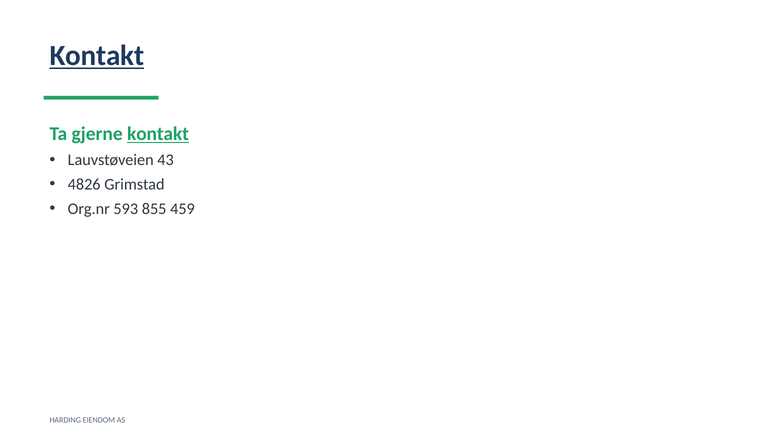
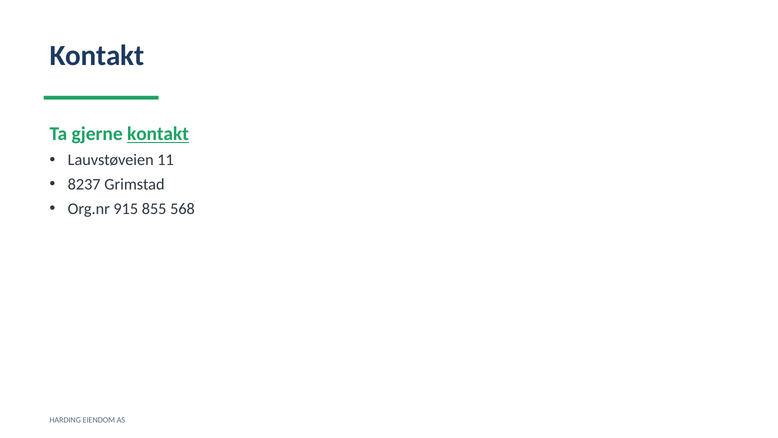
Kontakt at (97, 56) underline: present -> none
43: 43 -> 11
4826: 4826 -> 8237
593: 593 -> 915
459: 459 -> 568
